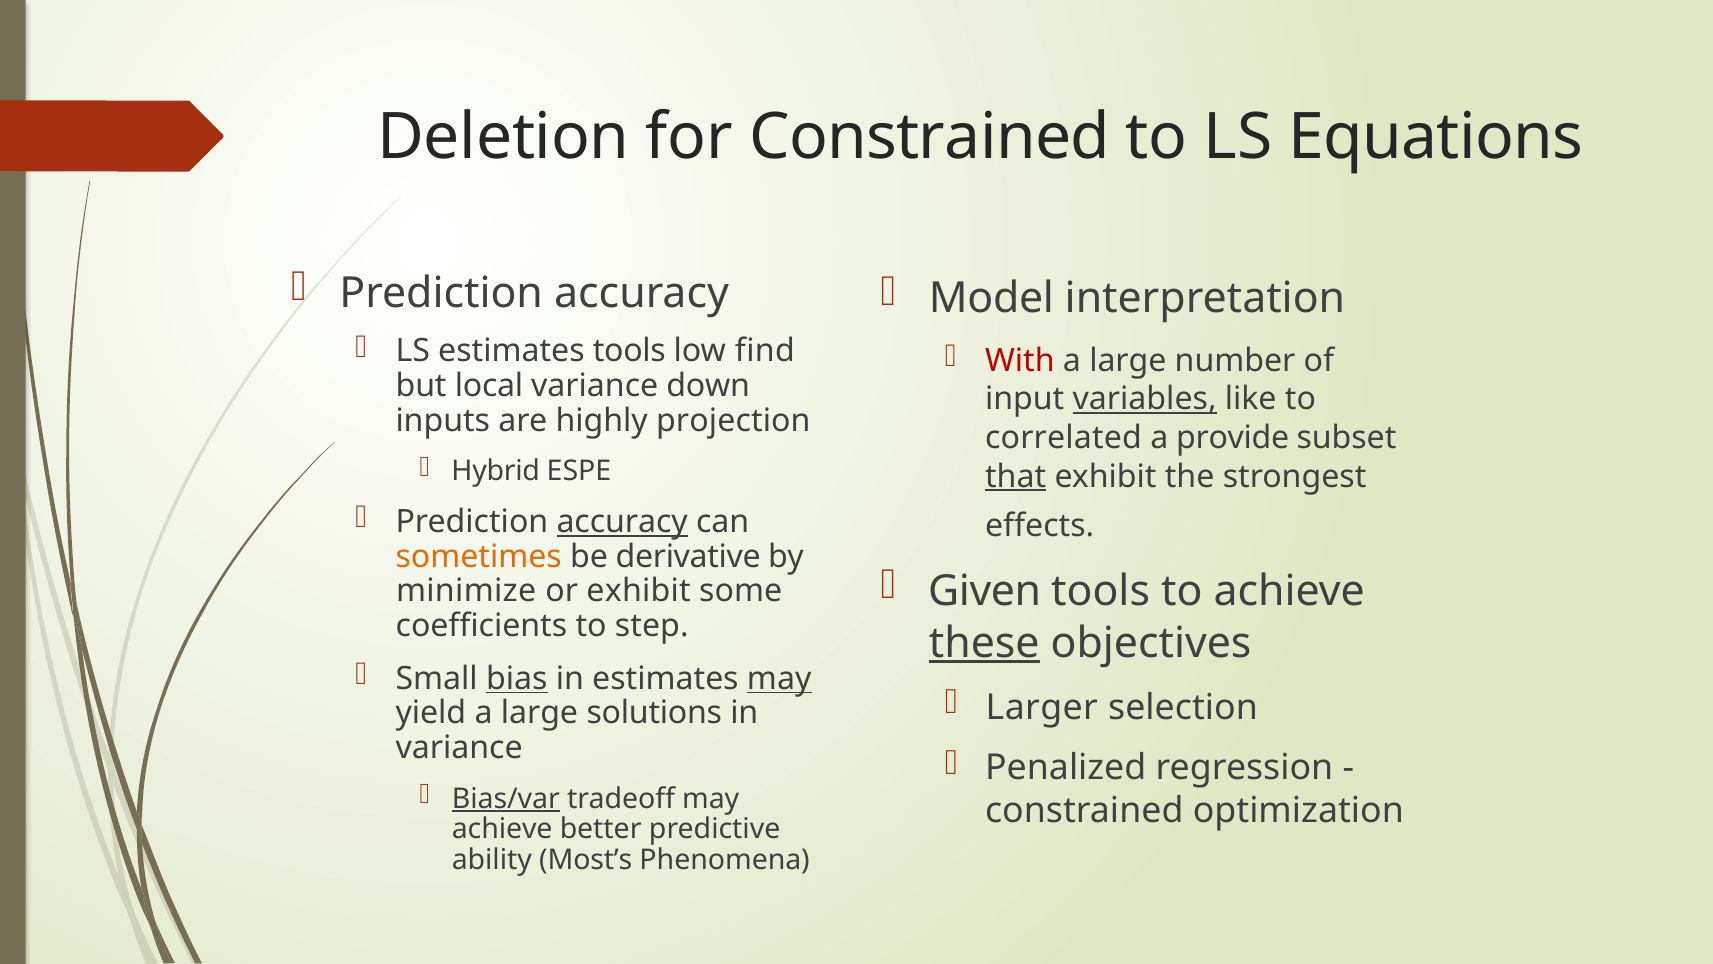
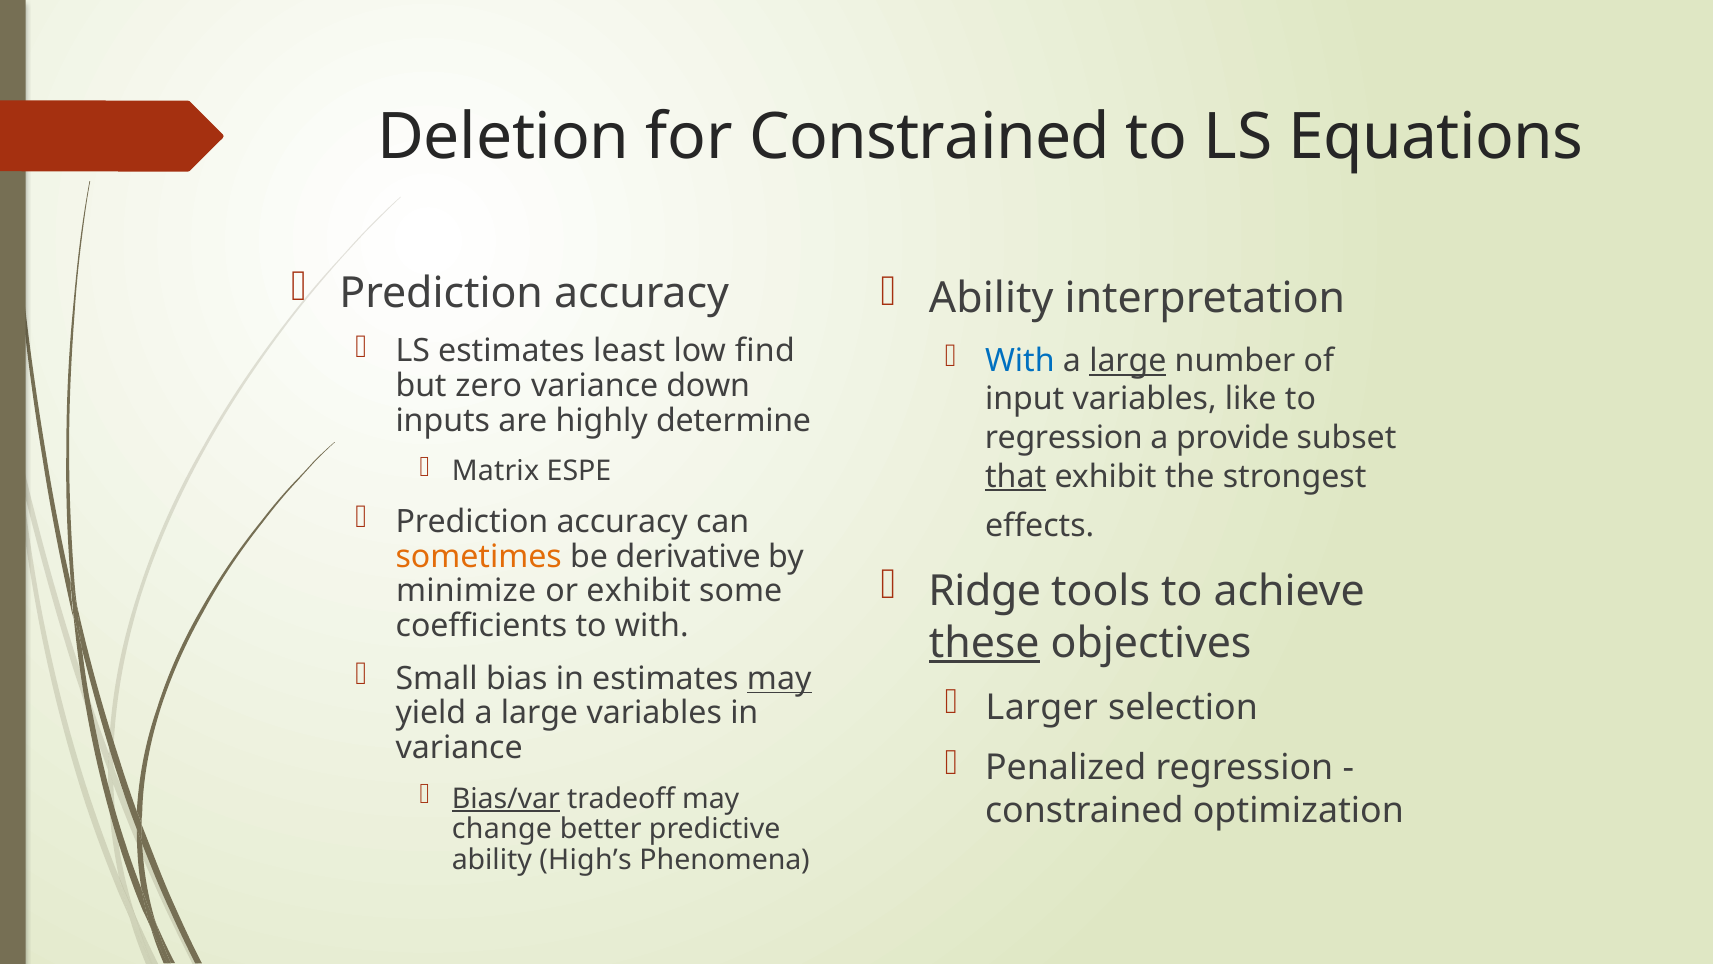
Model at (991, 299): Model -> Ability
estimates tools: tools -> least
With at (1020, 361) colour: red -> blue
large at (1128, 361) underline: none -> present
local: local -> zero
variables at (1145, 399) underline: present -> none
projection: projection -> determine
correlated at (1064, 438): correlated -> regression
Hybrid: Hybrid -> Matrix
accuracy at (622, 522) underline: present -> none
Given: Given -> Ridge
to step: step -> with
bias underline: present -> none
large solutions: solutions -> variables
achieve at (502, 829): achieve -> change
Most’s: Most’s -> High’s
